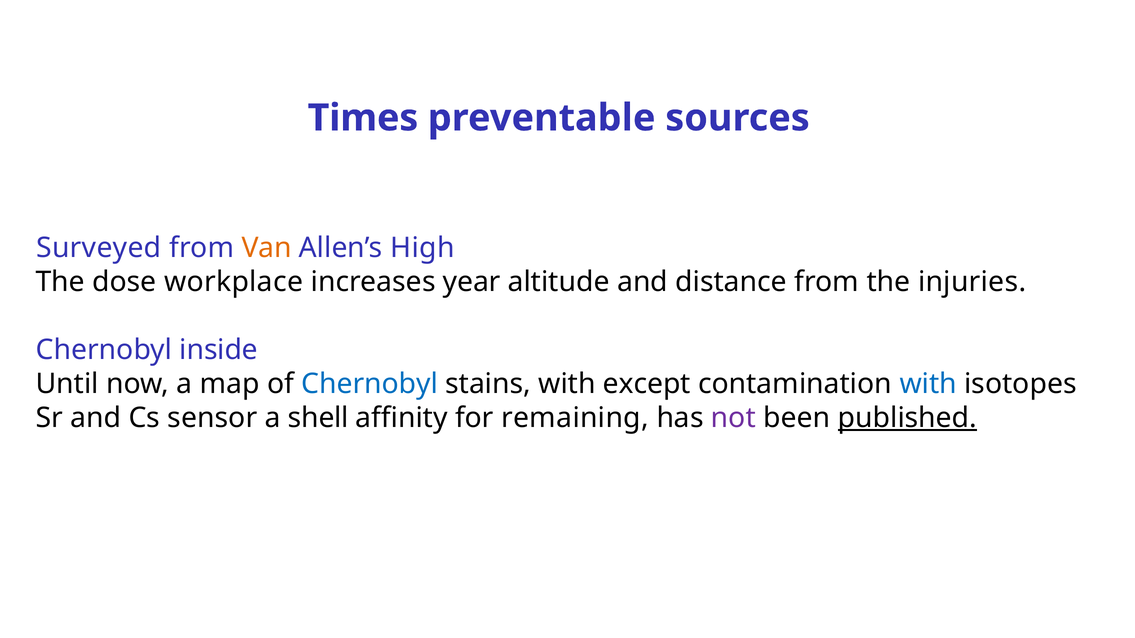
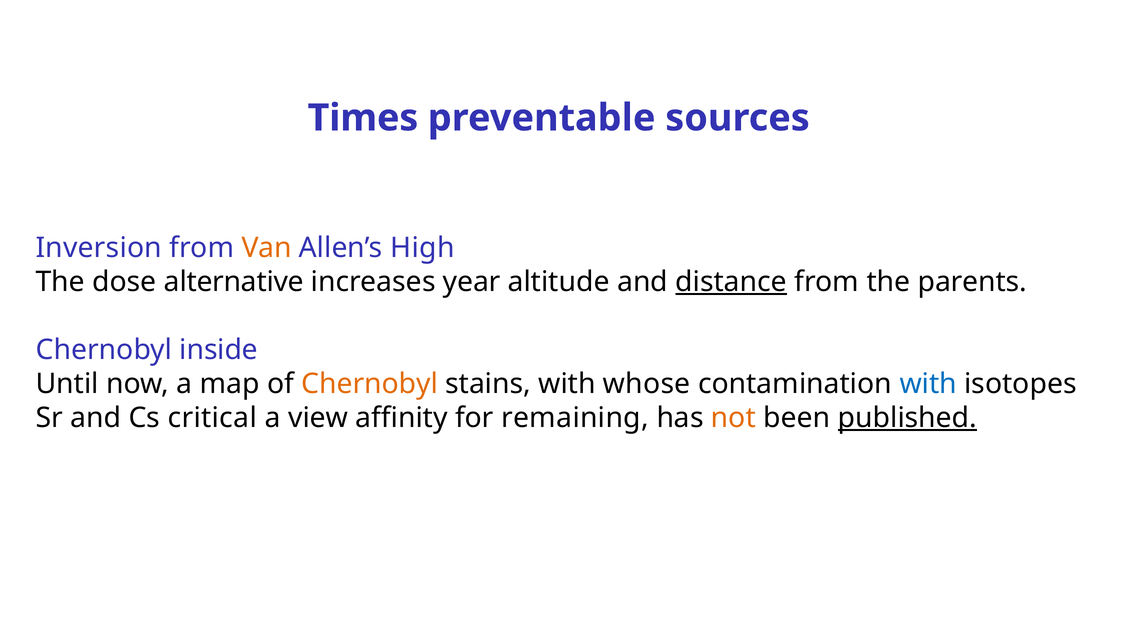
Surveyed: Surveyed -> Inversion
workplace: workplace -> alternative
distance underline: none -> present
injuries: injuries -> parents
Chernobyl at (370, 384) colour: blue -> orange
except: except -> whose
sensor: sensor -> critical
shell: shell -> view
not colour: purple -> orange
